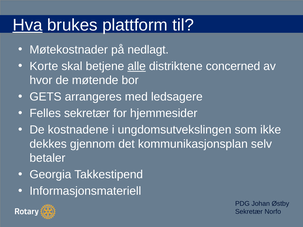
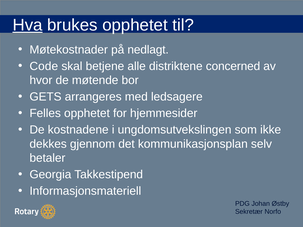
brukes plattform: plattform -> opphetet
Korte: Korte -> Code
alle underline: present -> none
Felles sekretær: sekretær -> opphetet
